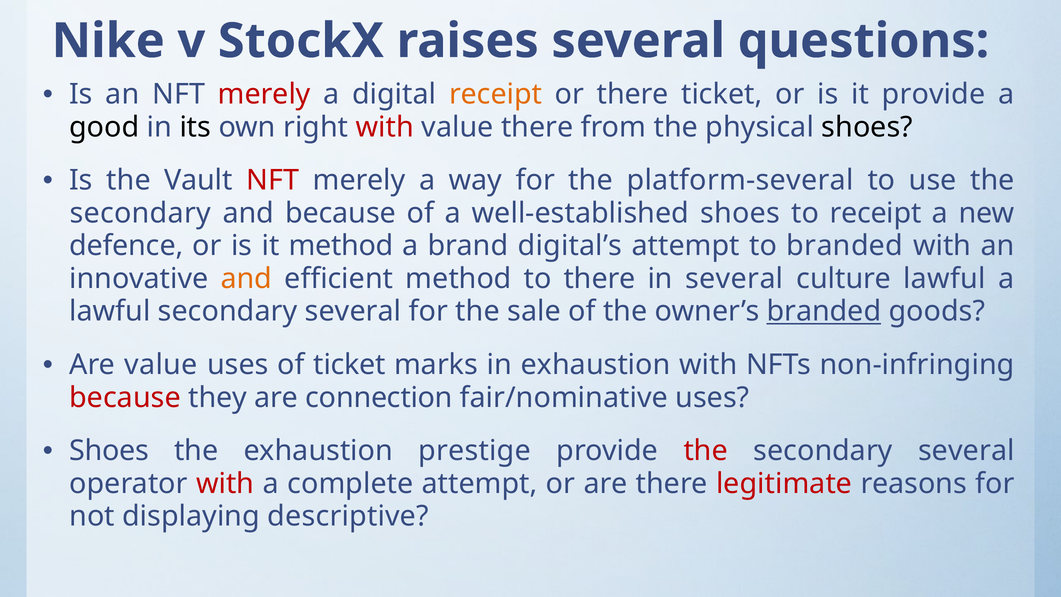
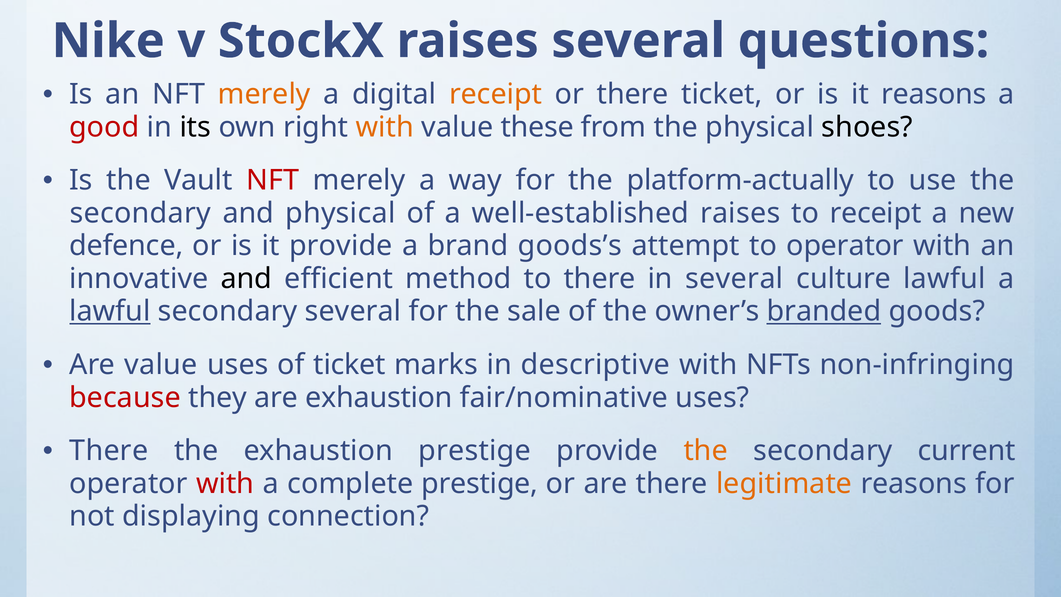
merely at (264, 94) colour: red -> orange
it provide: provide -> reasons
good colour: black -> red
with at (385, 127) colour: red -> orange
value there: there -> these
platform-several: platform-several -> platform-actually
and because: because -> physical
well-established shoes: shoes -> raises
it method: method -> provide
digital’s: digital’s -> goods’s
to branded: branded -> operator
and at (246, 279) colour: orange -> black
lawful at (110, 311) underline: none -> present
in exhaustion: exhaustion -> descriptive
are connection: connection -> exhaustion
Shoes at (109, 451): Shoes -> There
the at (706, 451) colour: red -> orange
several at (966, 451): several -> current
complete attempt: attempt -> prestige
legitimate colour: red -> orange
descriptive: descriptive -> connection
